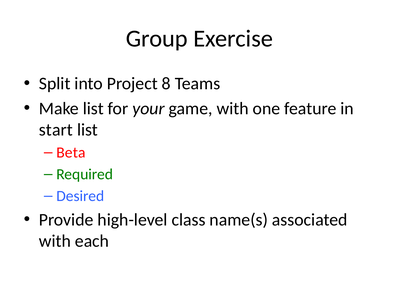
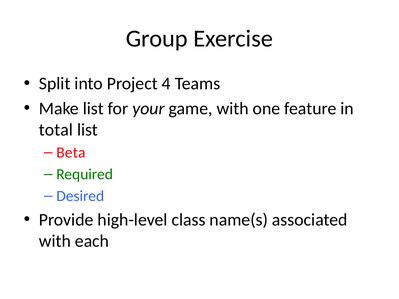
8: 8 -> 4
start: start -> total
